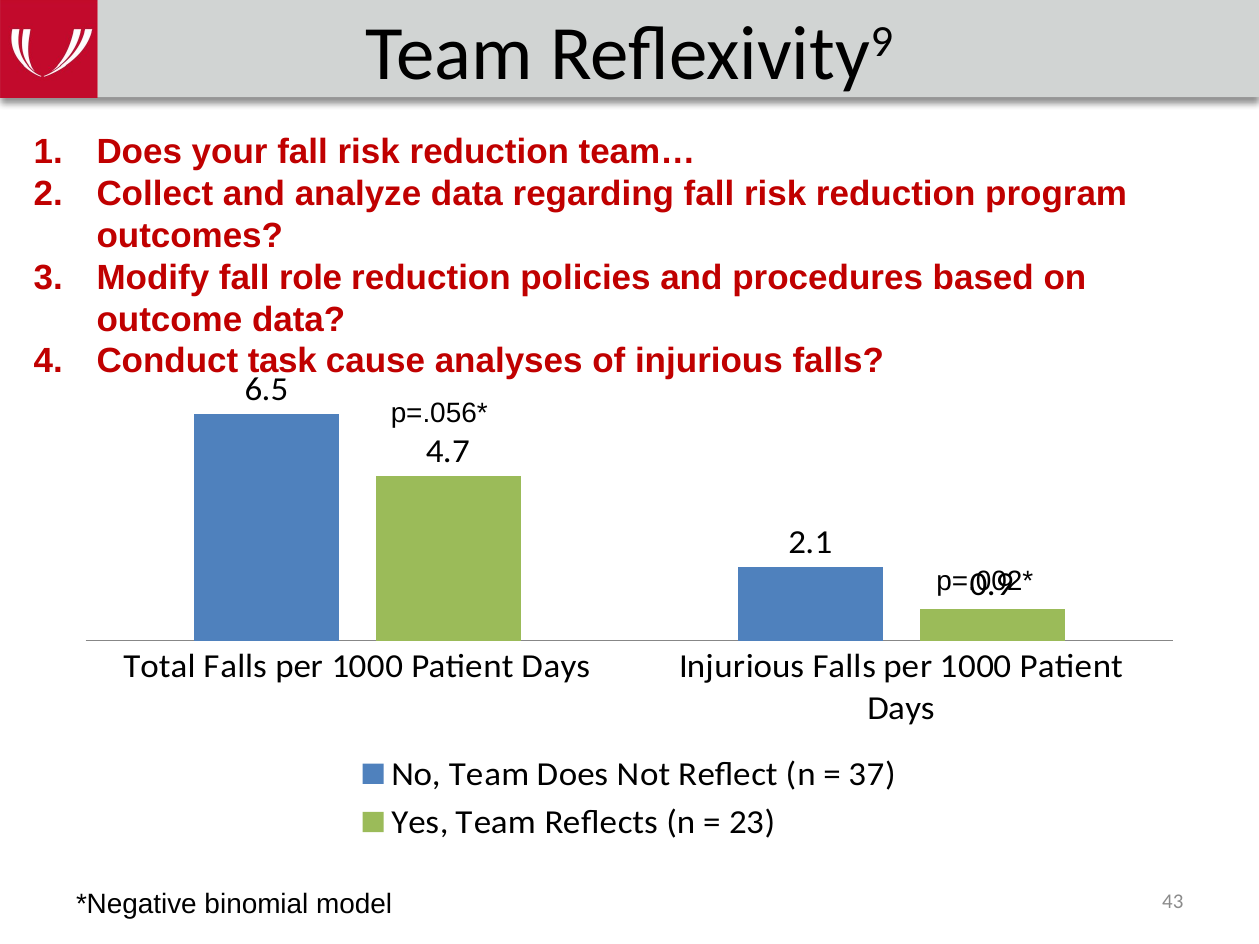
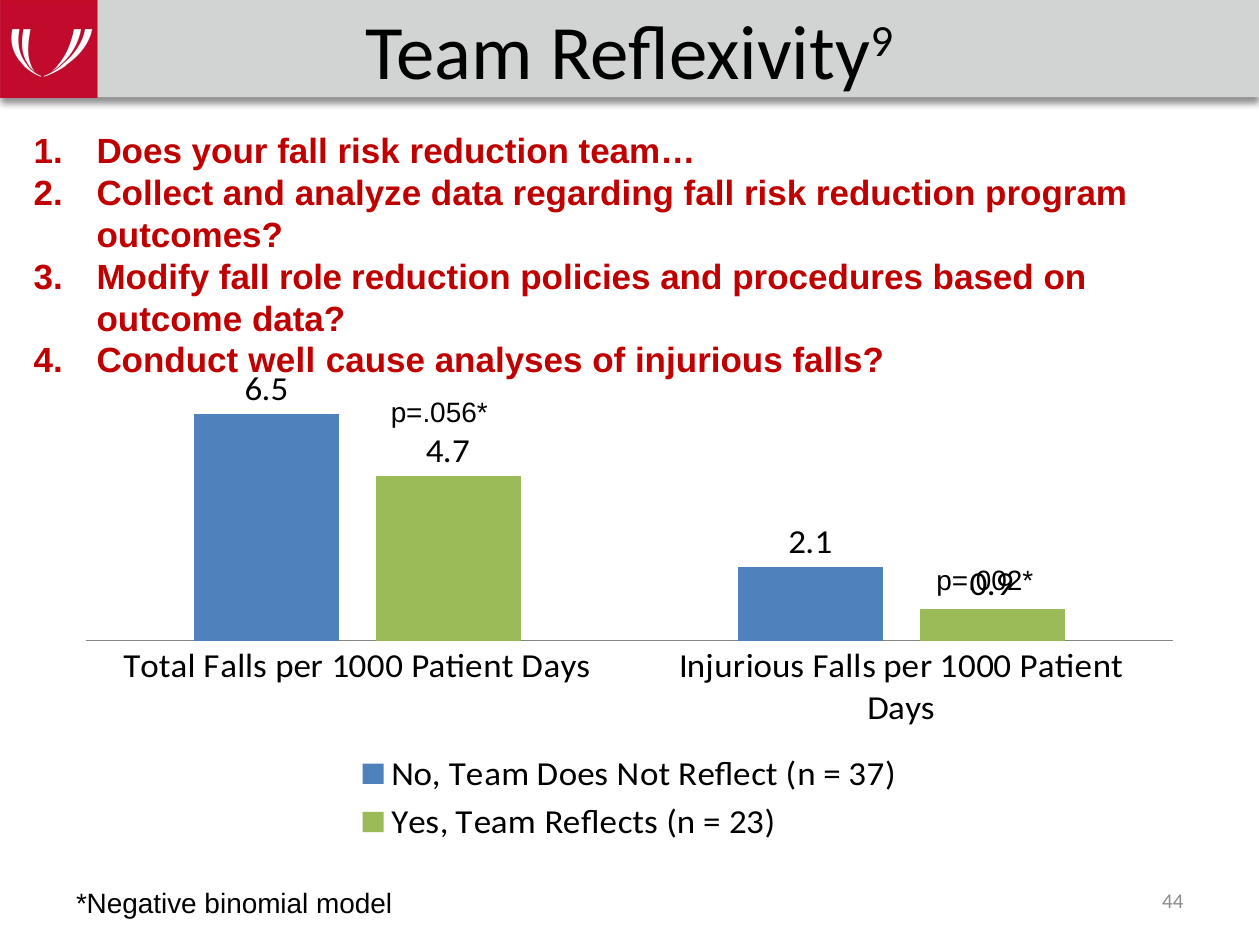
task: task -> well
43: 43 -> 44
